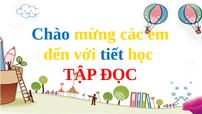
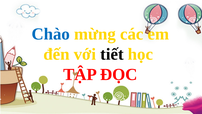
tiết colour: blue -> black
